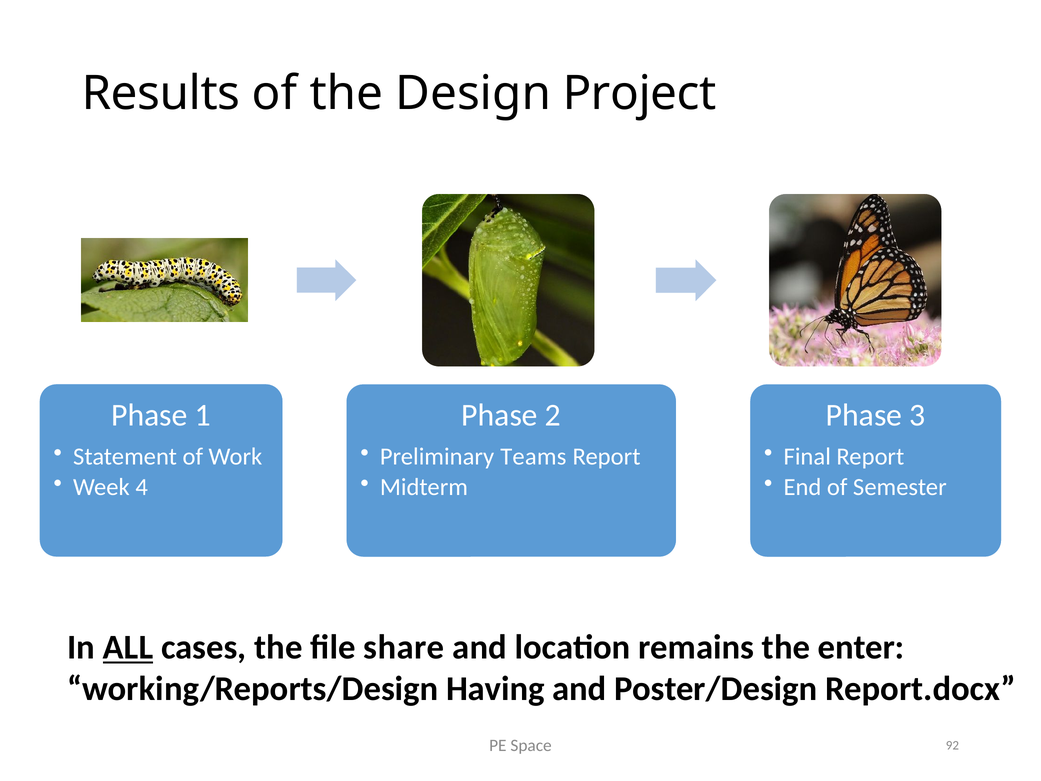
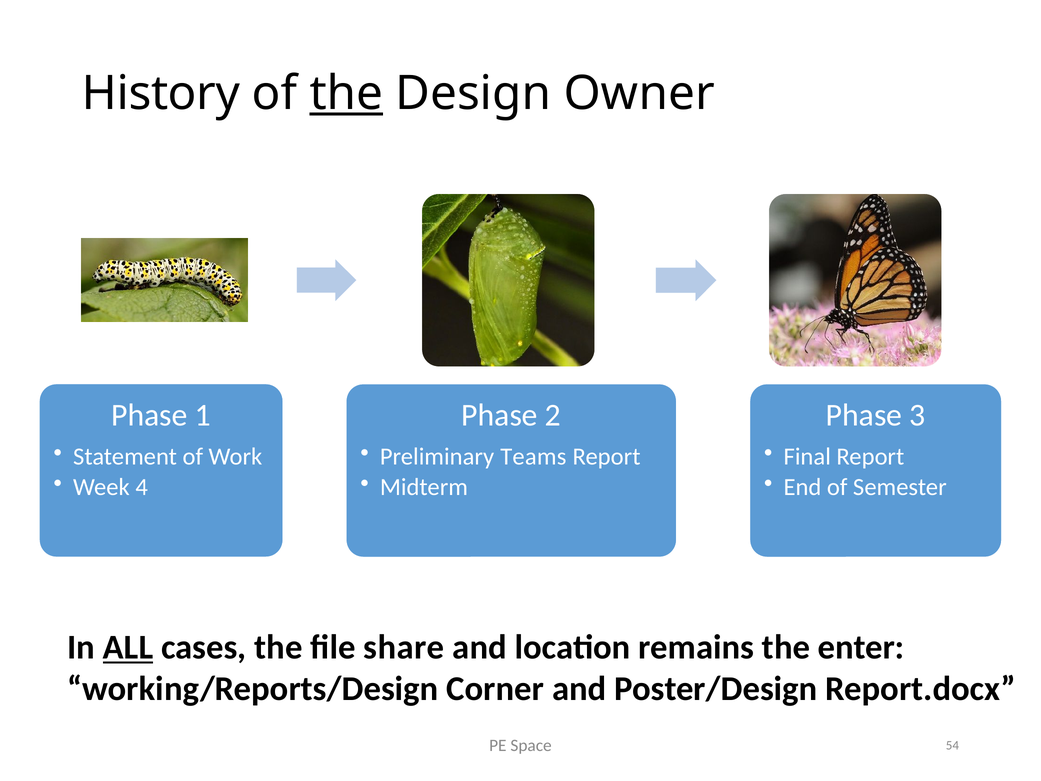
Results: Results -> History
the at (346, 93) underline: none -> present
Project: Project -> Owner
Having: Having -> Corner
92: 92 -> 54
